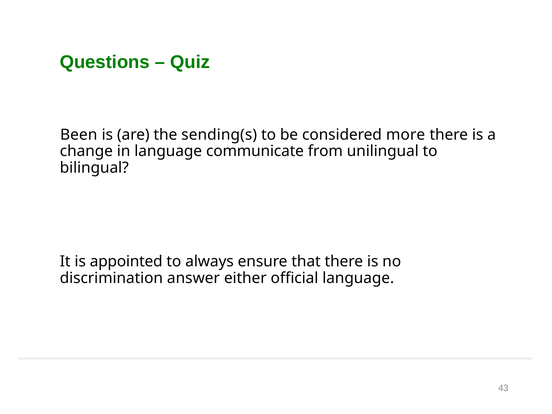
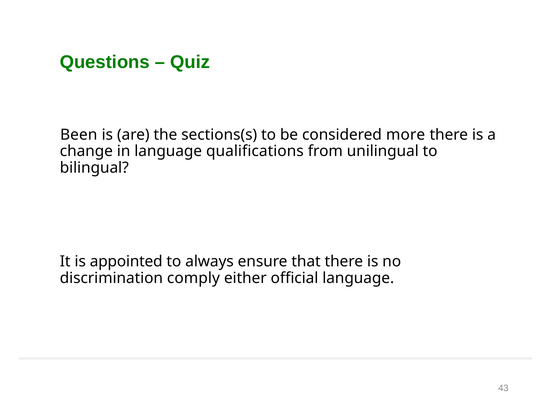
sending(s: sending(s -> sections(s
communicate: communicate -> qualifications
answer: answer -> comply
